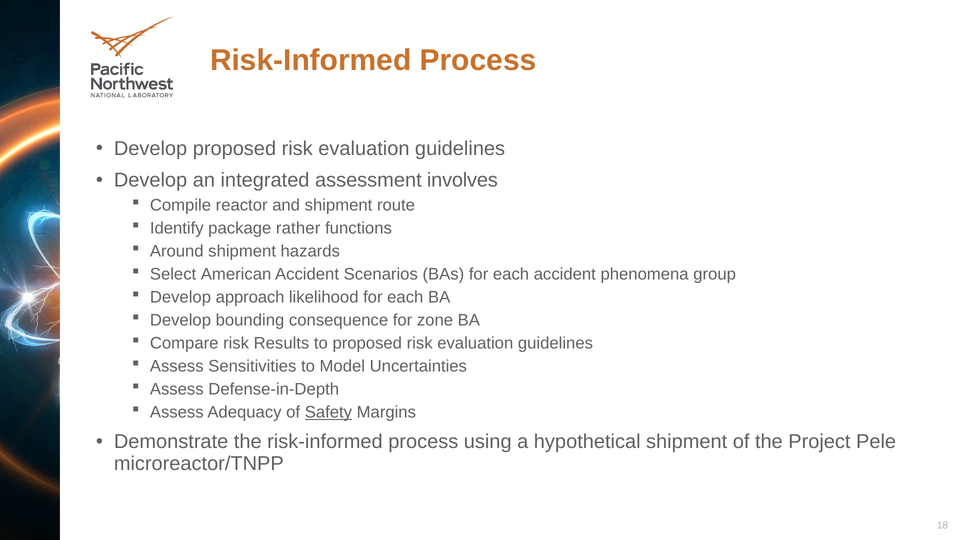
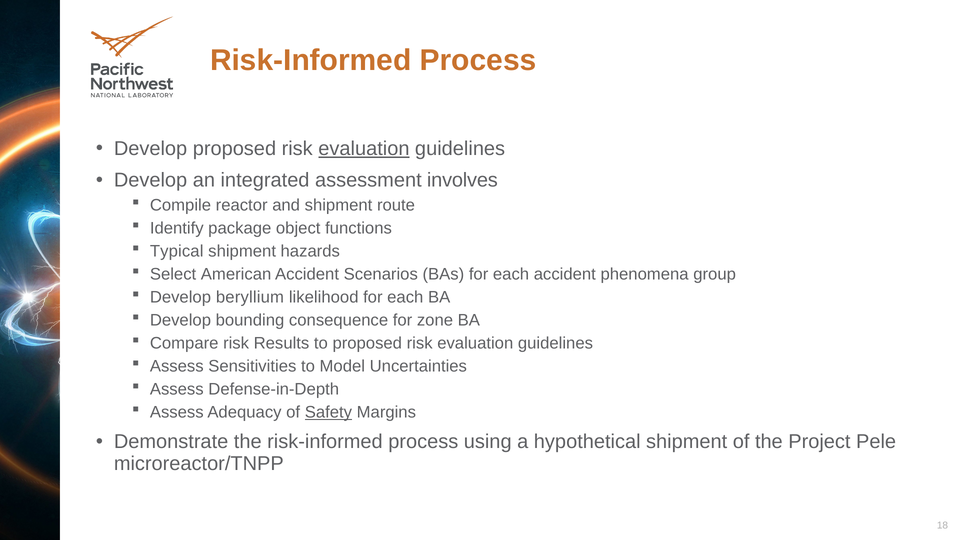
evaluation at (364, 149) underline: none -> present
rather: rather -> object
Around: Around -> Typical
approach: approach -> beryllium
